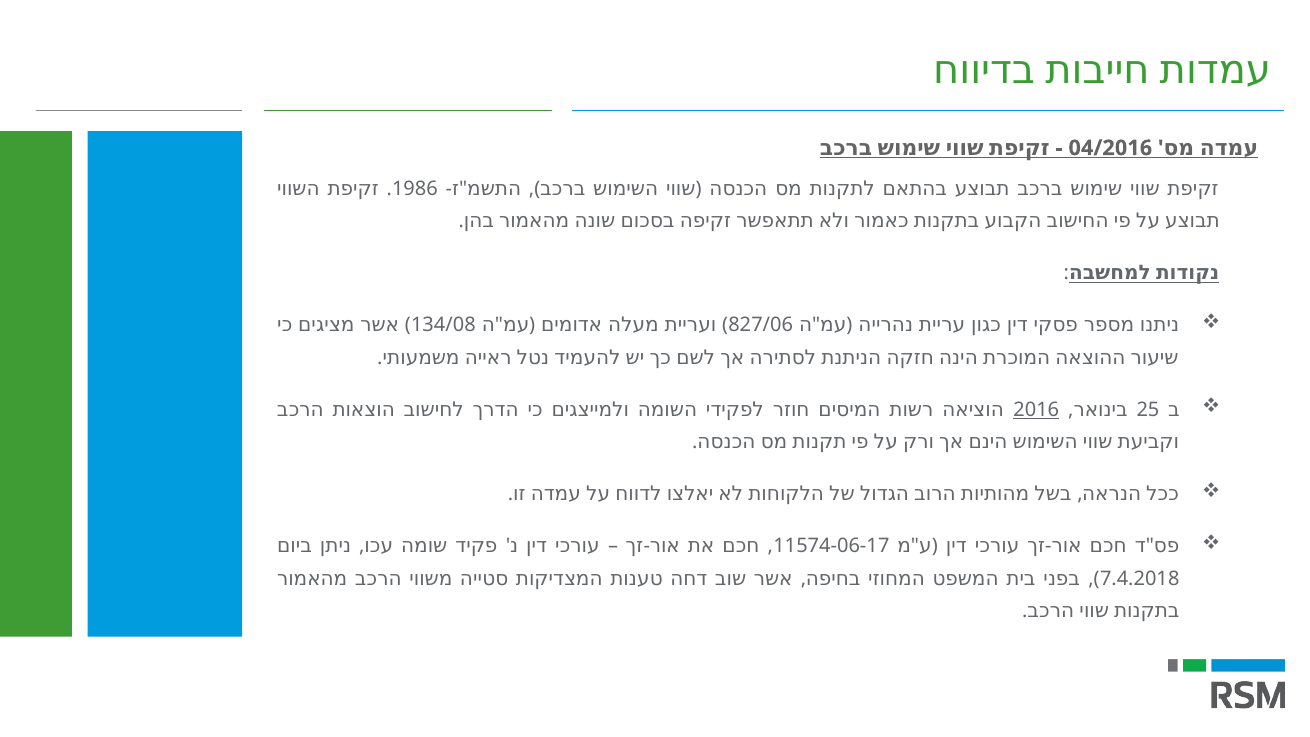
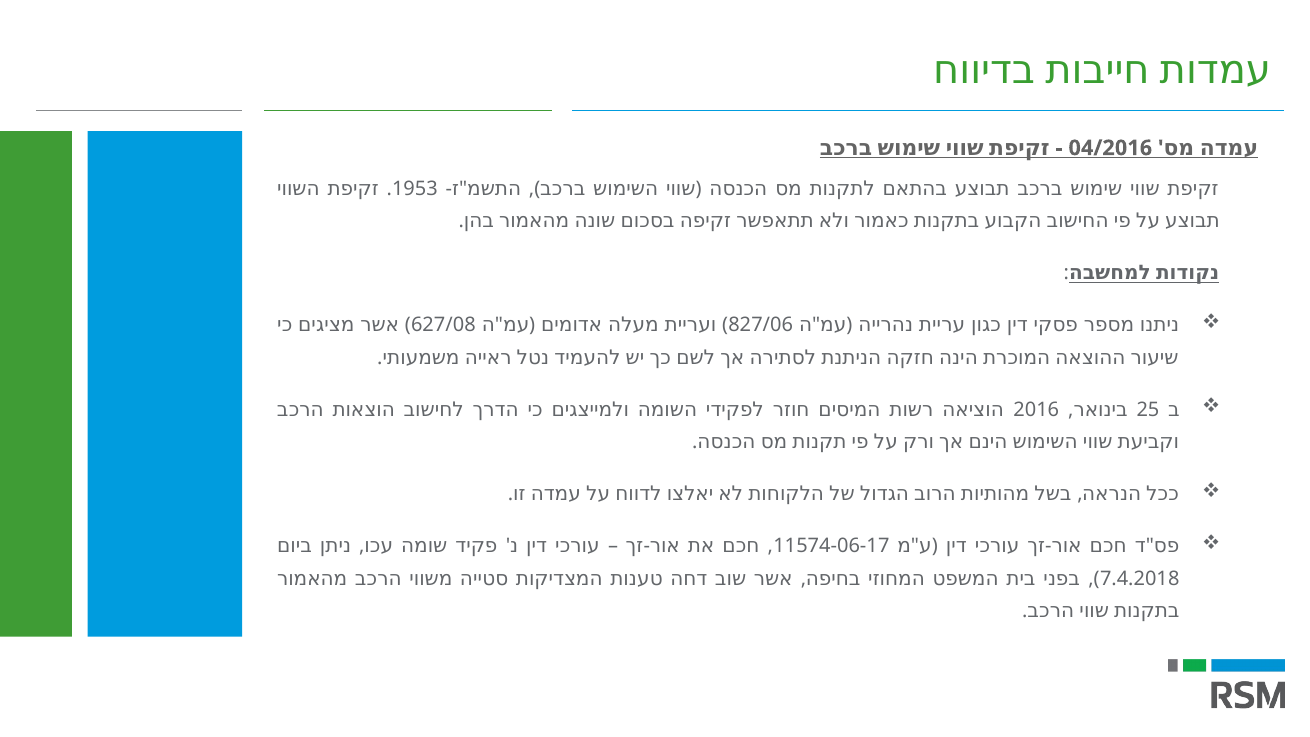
1986: 1986 -> 1953
134/08: 134/08 -> 627/08
2016 underline: present -> none
